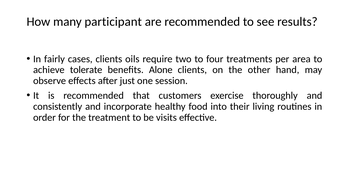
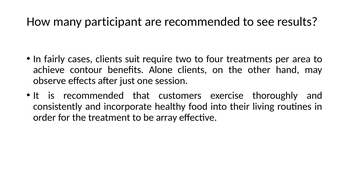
oils: oils -> suit
tolerate: tolerate -> contour
visits: visits -> array
